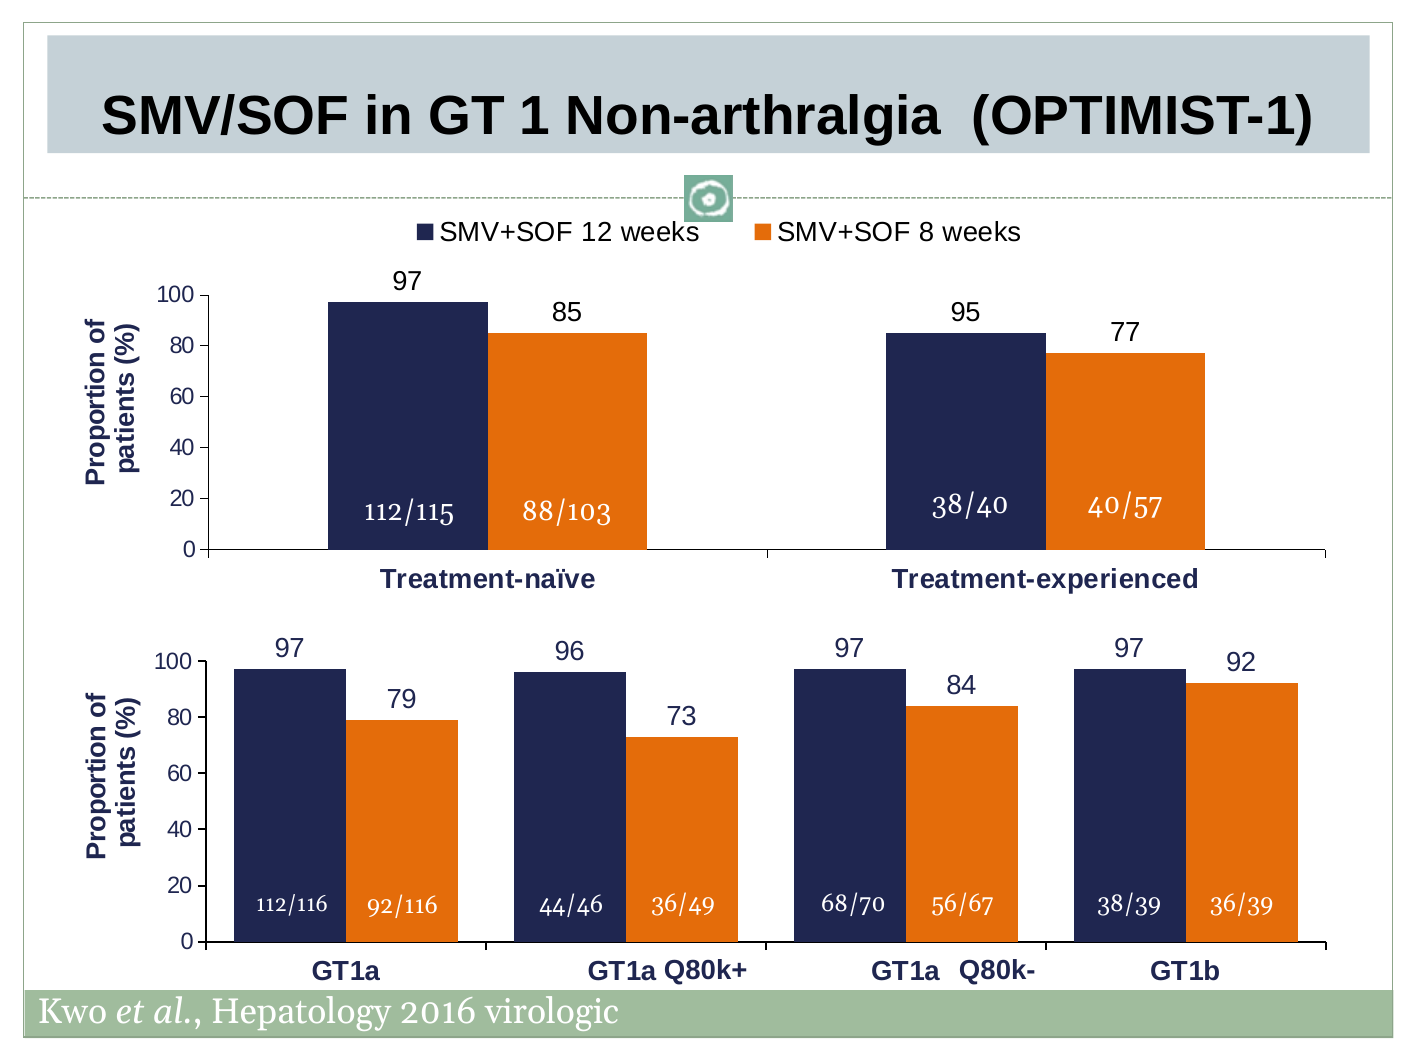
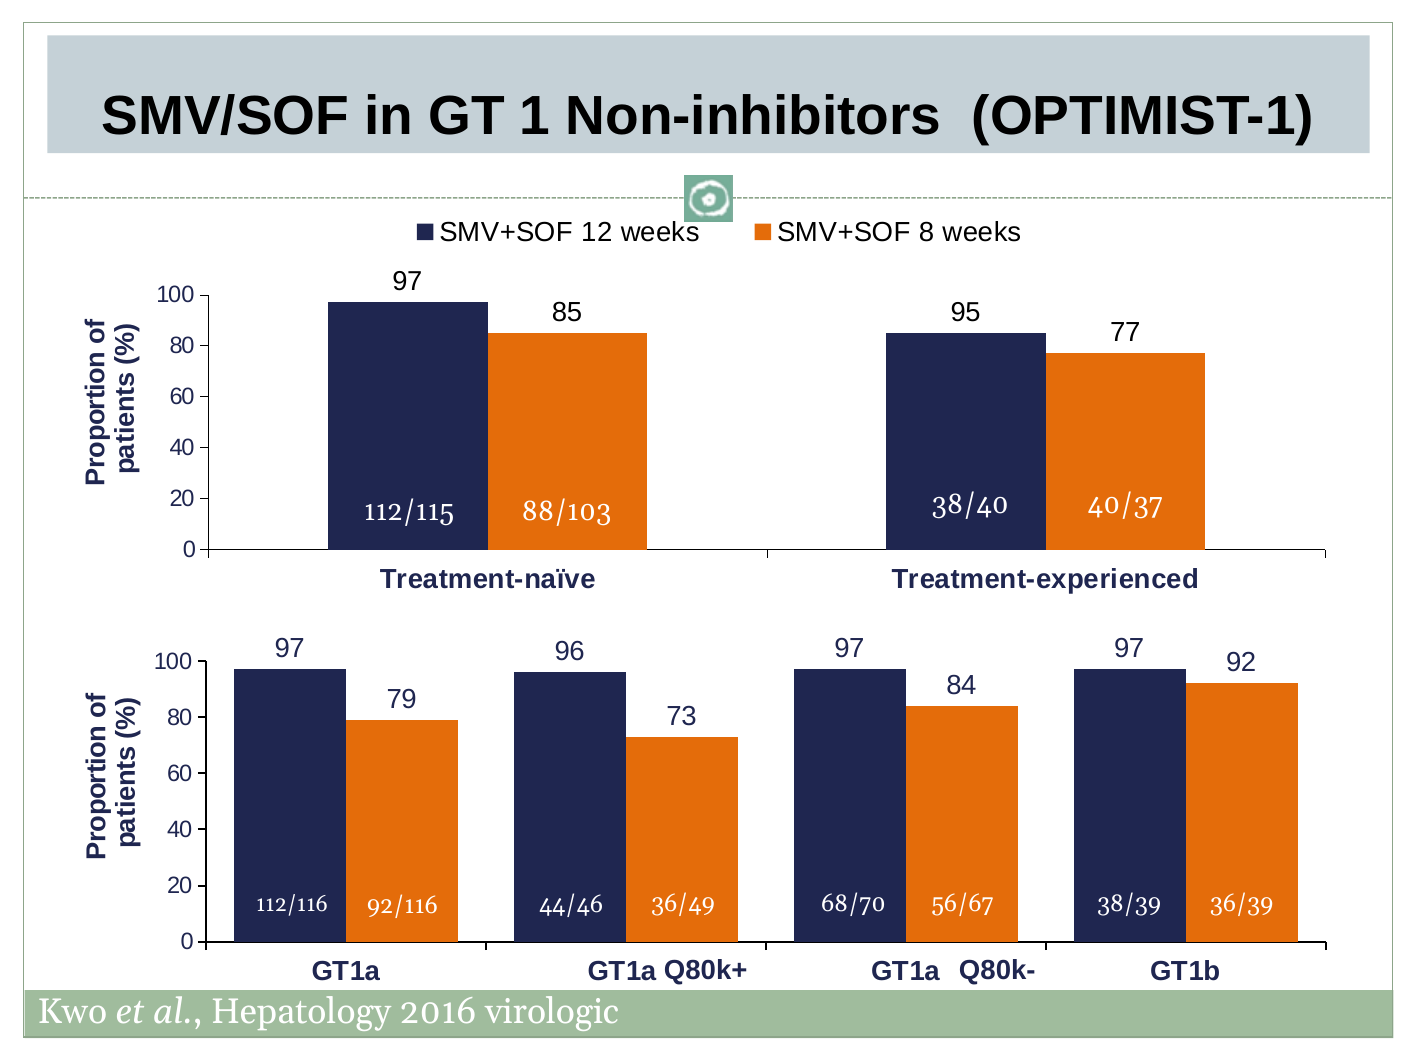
Non-arthralgia: Non-arthralgia -> Non-inhibitors
40/57: 40/57 -> 40/37
